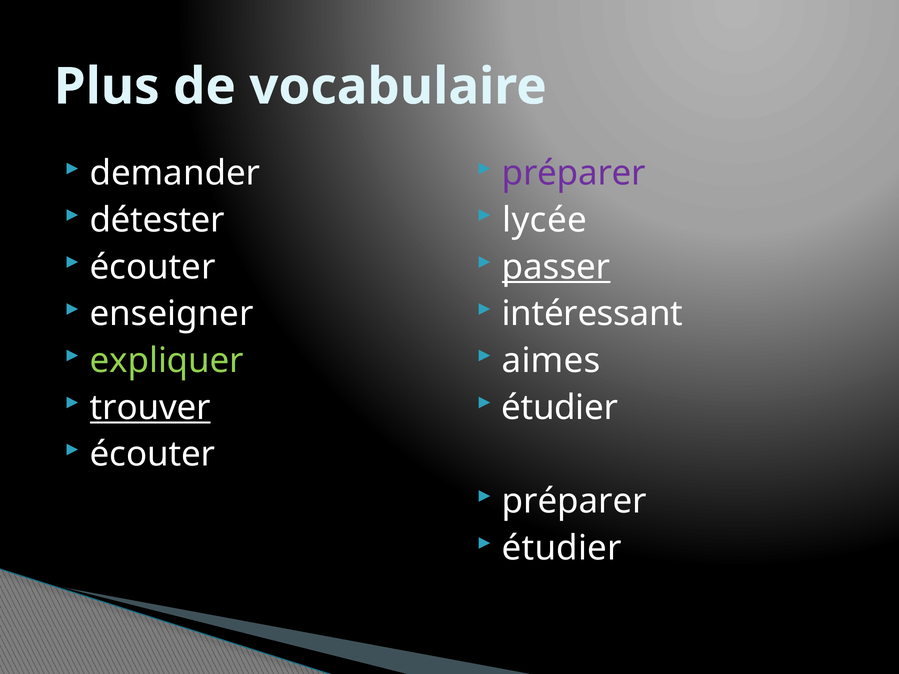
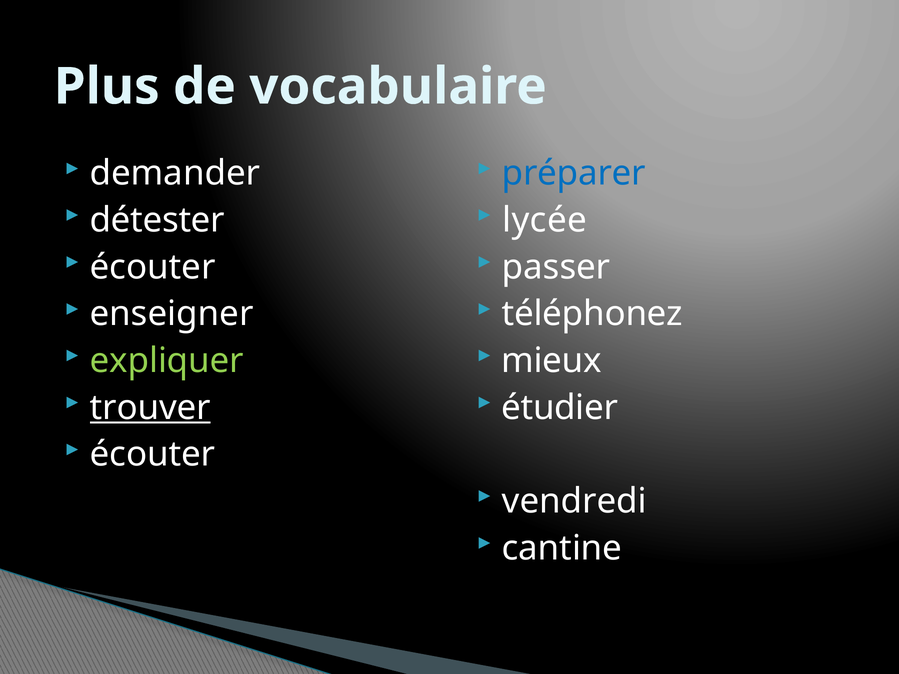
préparer at (574, 173) colour: purple -> blue
passer underline: present -> none
intéressant: intéressant -> téléphonez
aimes: aimes -> mieux
préparer at (574, 501): préparer -> vendredi
étudier at (562, 548): étudier -> cantine
